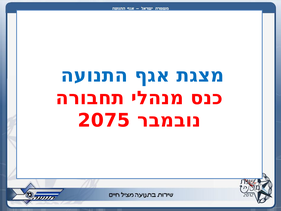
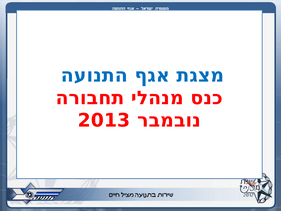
2075: 2075 -> 2013
